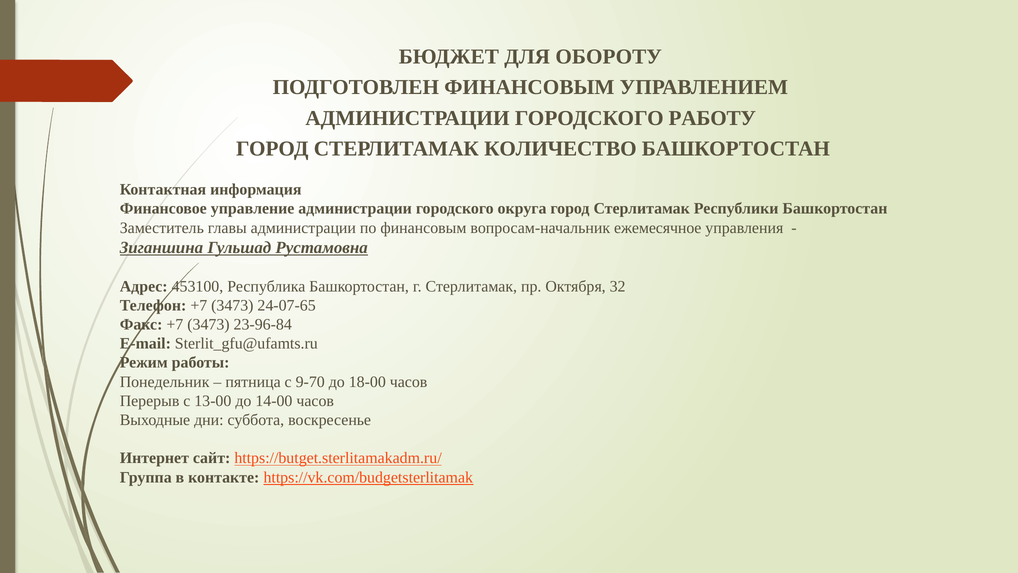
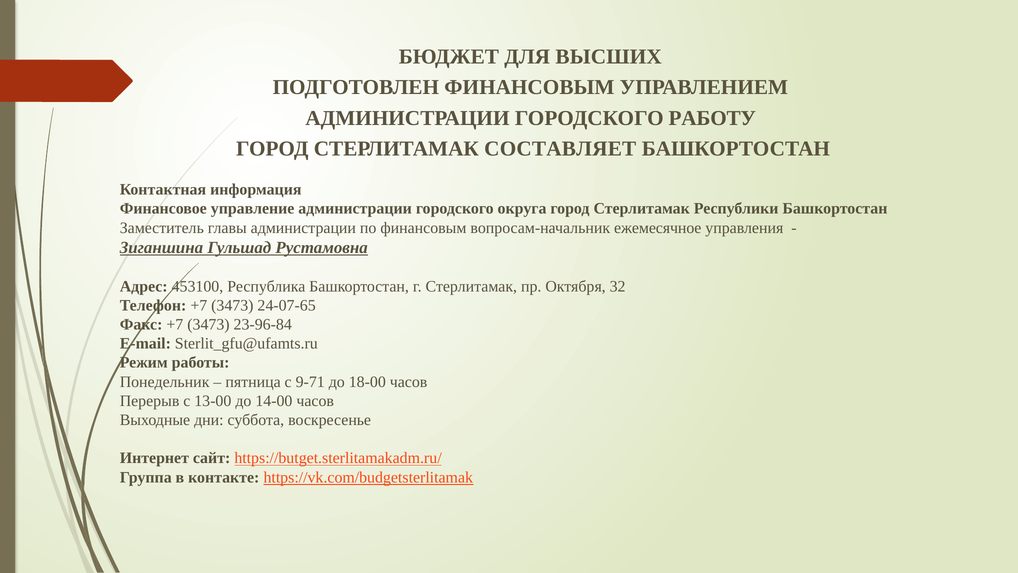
ОБОРОТУ: ОБОРОТУ -> ВЫСШИХ
КОЛИЧЕСТВО: КОЛИЧЕСТВО -> СОСТАВЛЯЕТ
9-70: 9-70 -> 9-71
